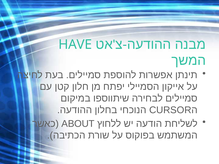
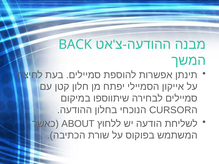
HAVE: HAVE -> BACK
